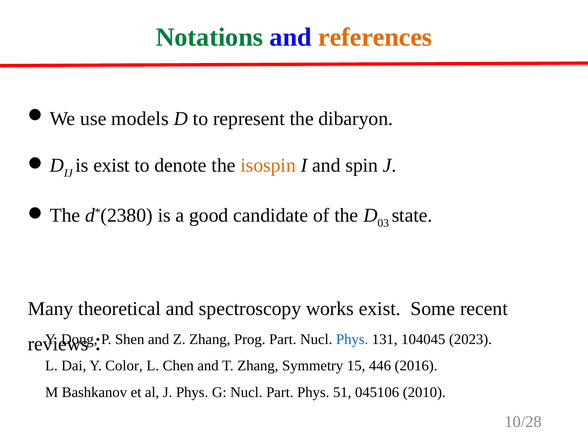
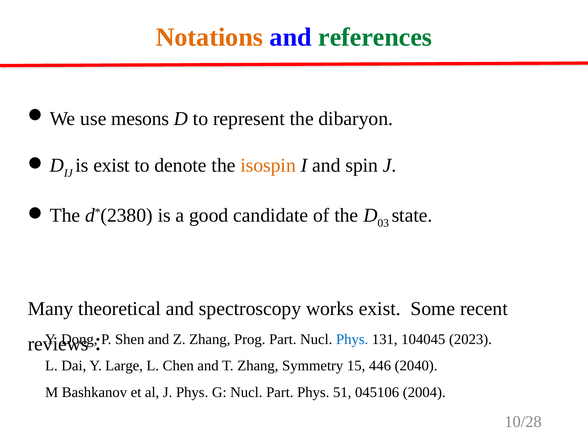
Notations colour: green -> orange
references colour: orange -> green
models: models -> mesons
Color: Color -> Large
2016: 2016 -> 2040
2010: 2010 -> 2004
